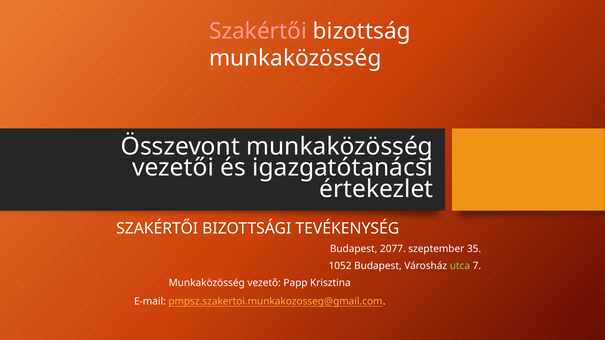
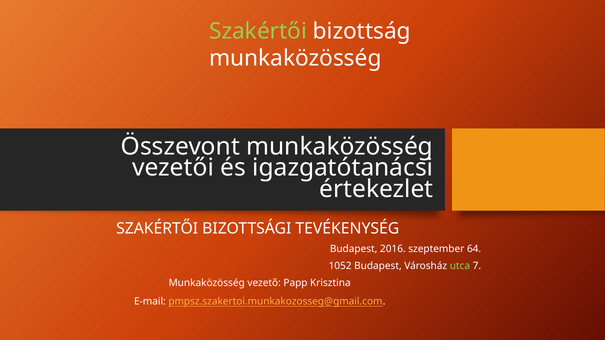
Szakértői at (258, 31) colour: pink -> light green
2077: 2077 -> 2016
35: 35 -> 64
